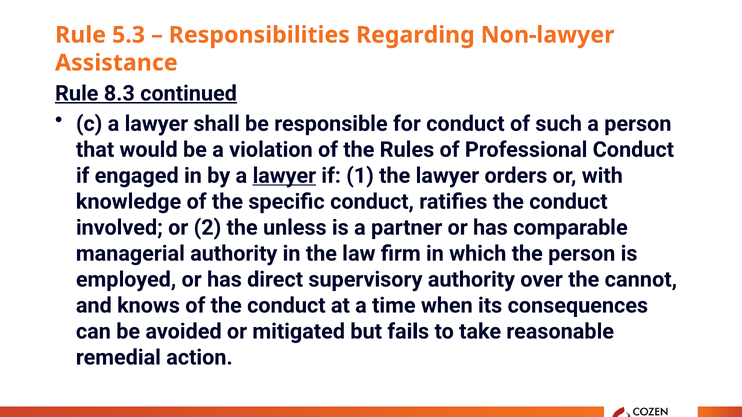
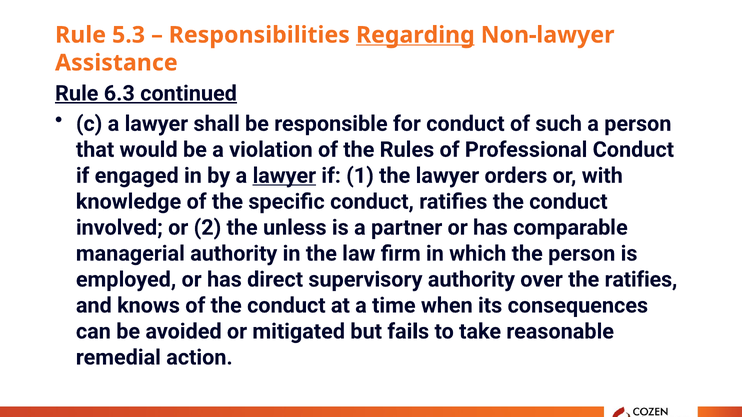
Regarding underline: none -> present
8.3: 8.3 -> 6.3
the cannot: cannot -> ratifies
